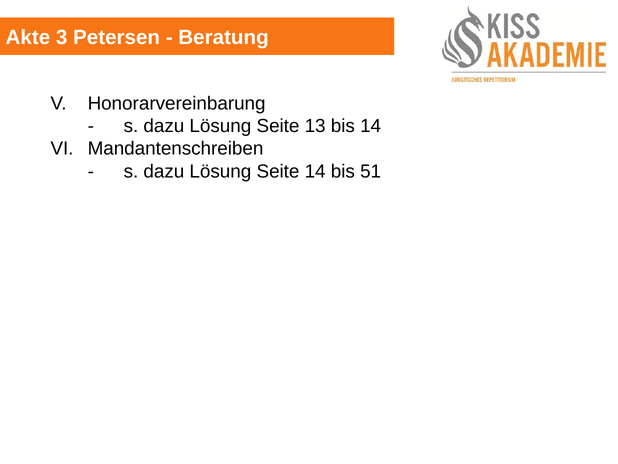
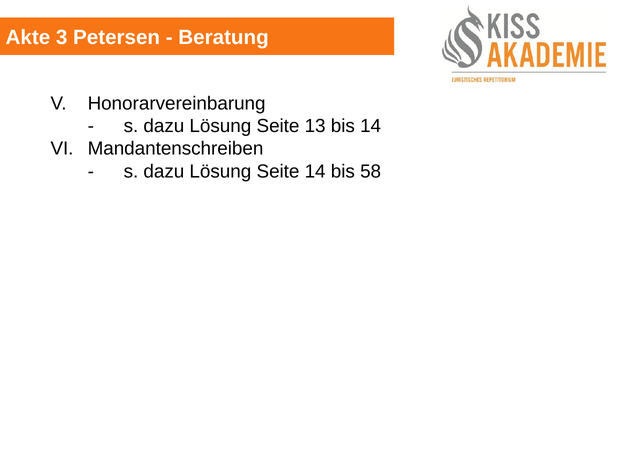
51: 51 -> 58
